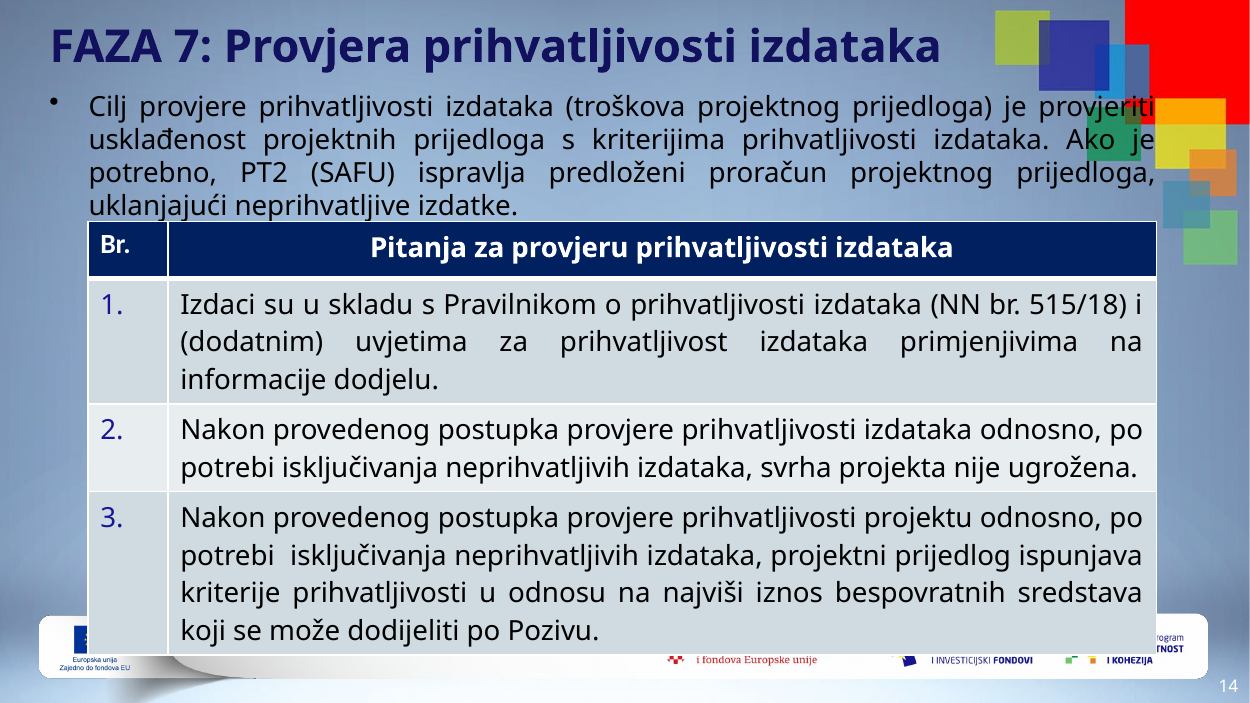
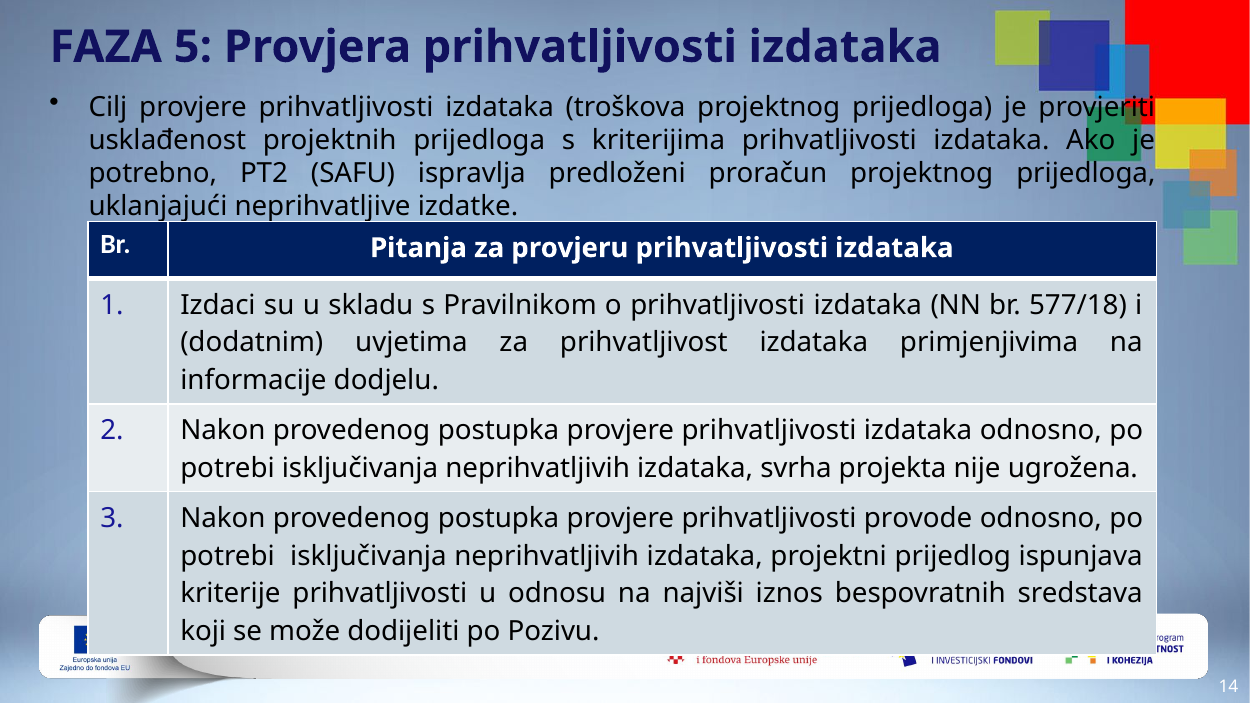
7: 7 -> 5
515/18: 515/18 -> 577/18
projektu: projektu -> provode
